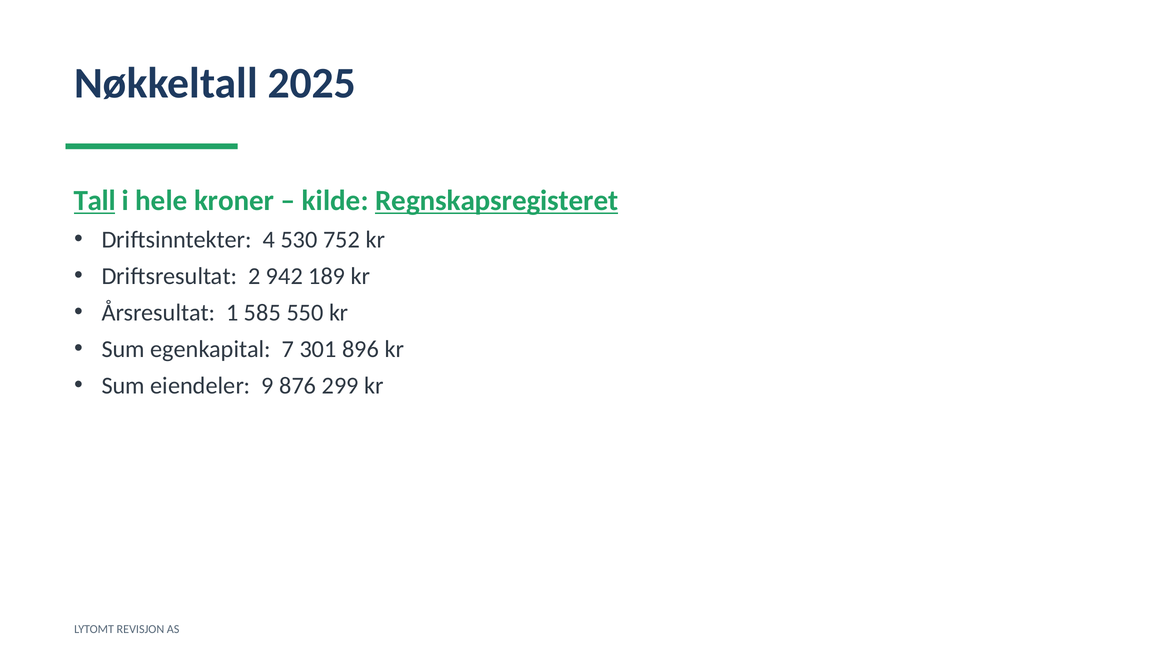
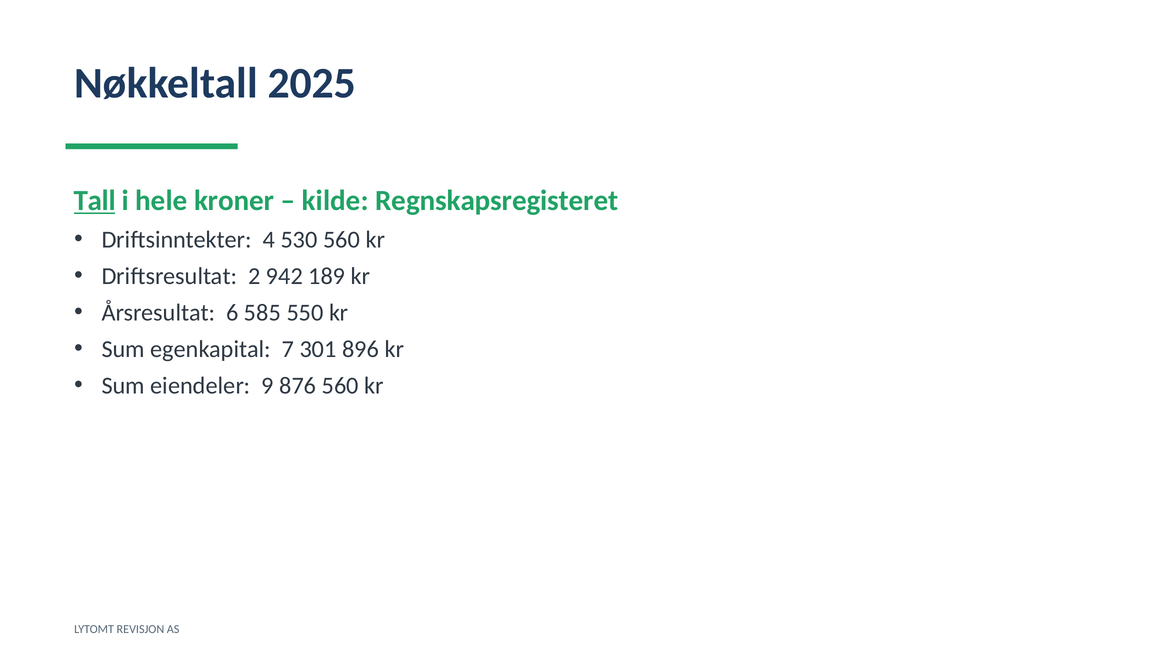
Regnskapsregisteret underline: present -> none
530 752: 752 -> 560
1: 1 -> 6
876 299: 299 -> 560
